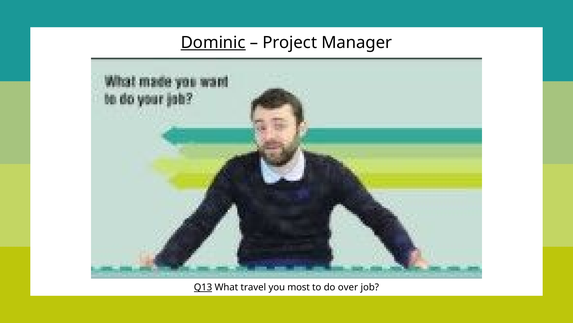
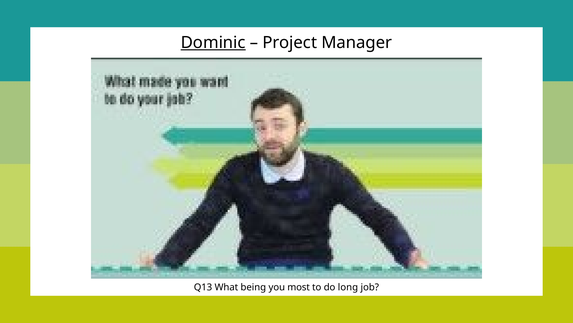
Q13 underline: present -> none
travel: travel -> being
over: over -> long
